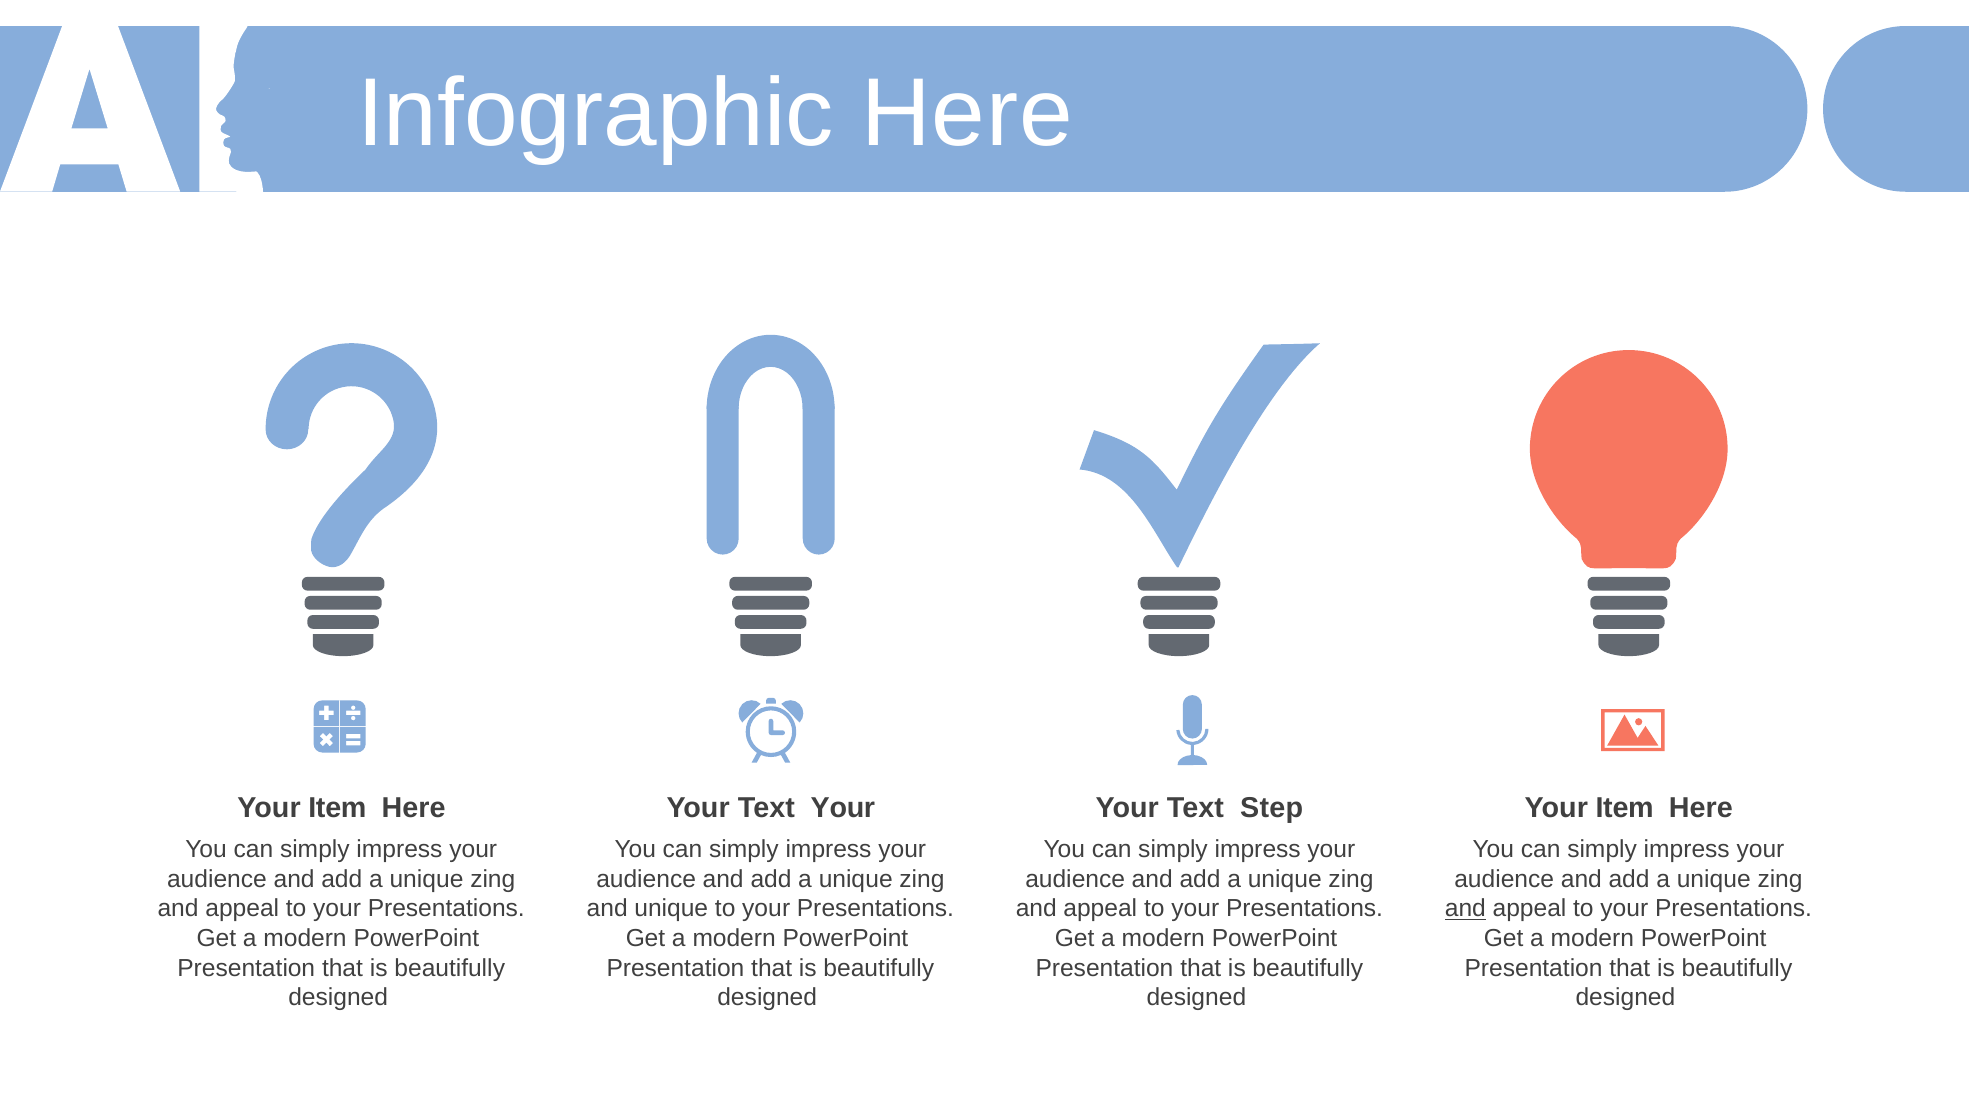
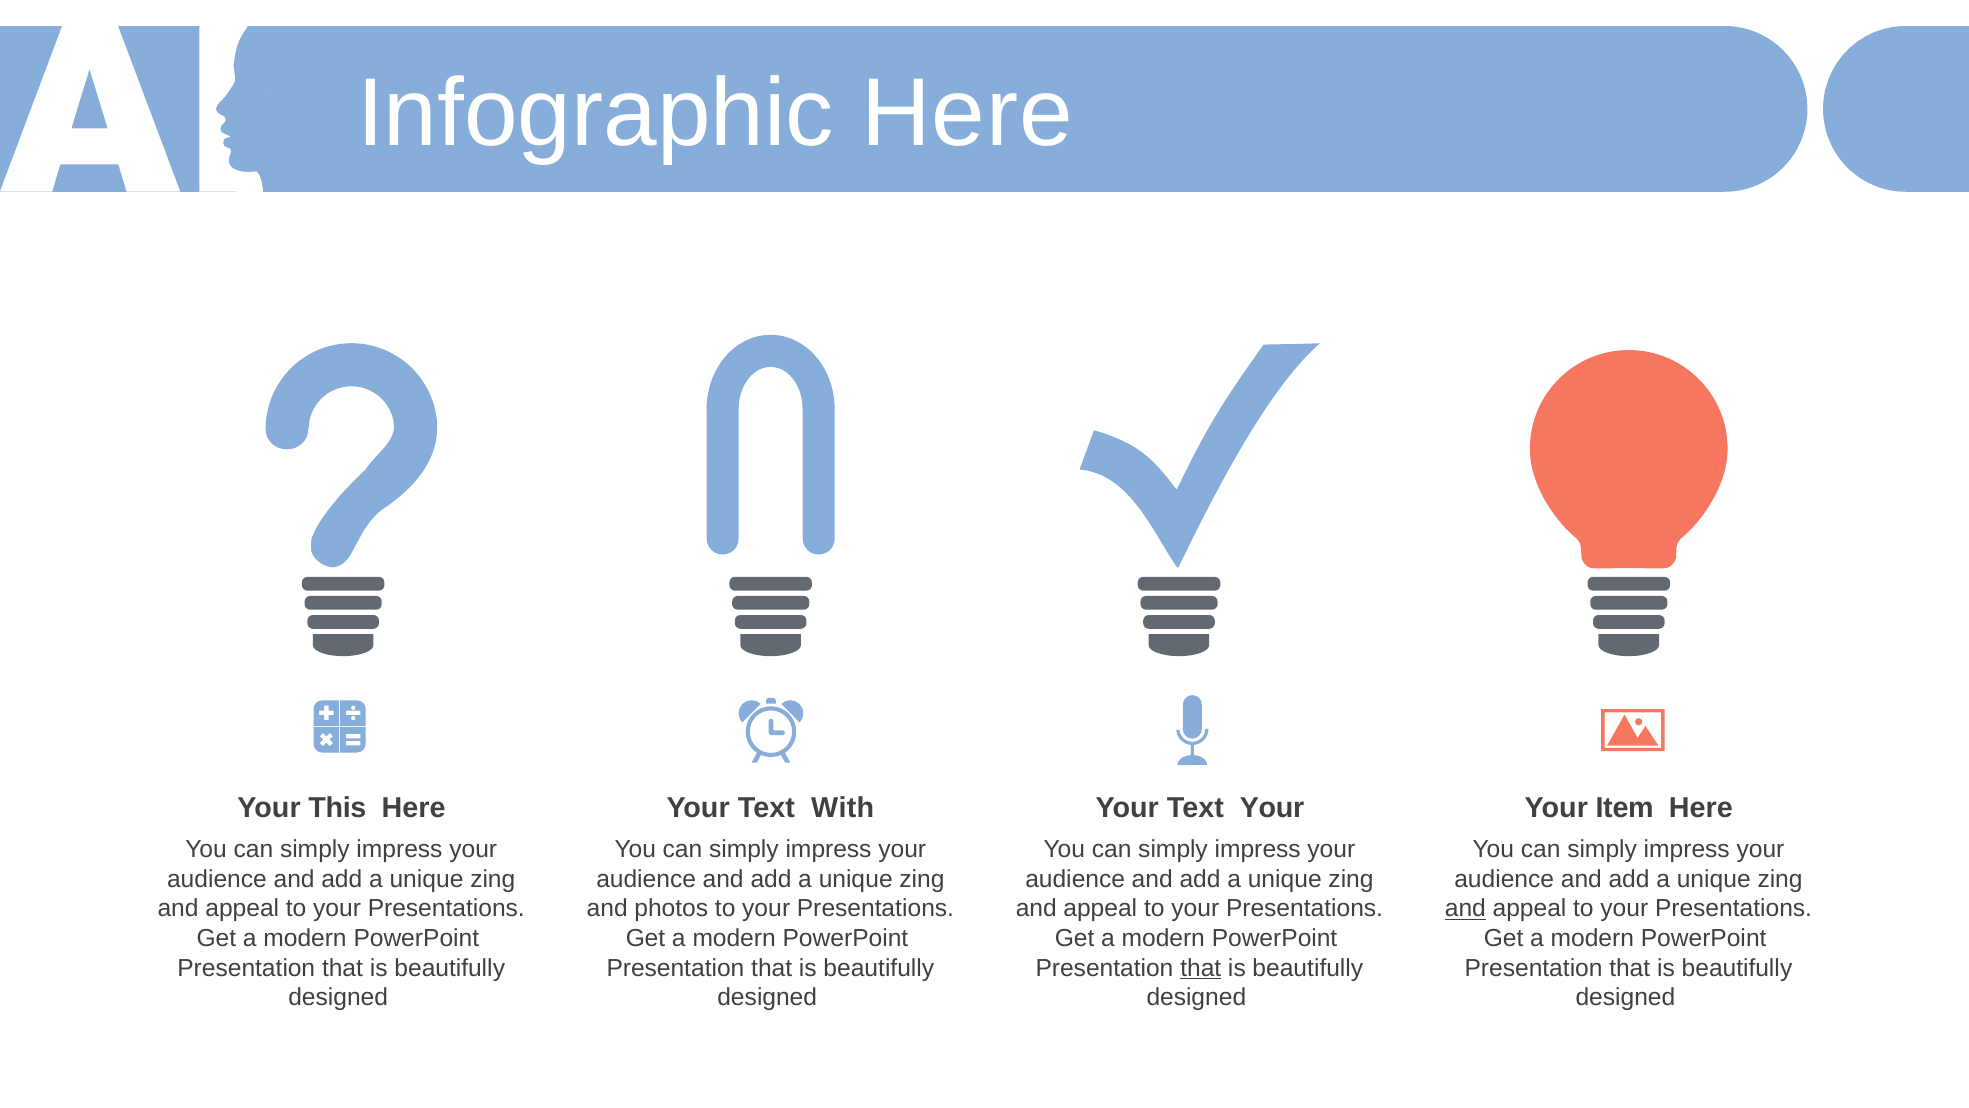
Item at (337, 808): Item -> This
Text Your: Your -> With
Text Step: Step -> Your
and unique: unique -> photos
that at (1201, 968) underline: none -> present
